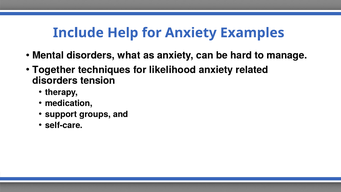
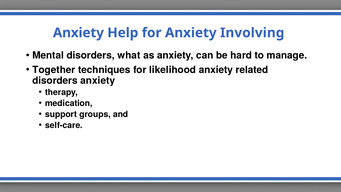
Include at (78, 33): Include -> Anxiety
Examples: Examples -> Involving
disorders tension: tension -> anxiety
